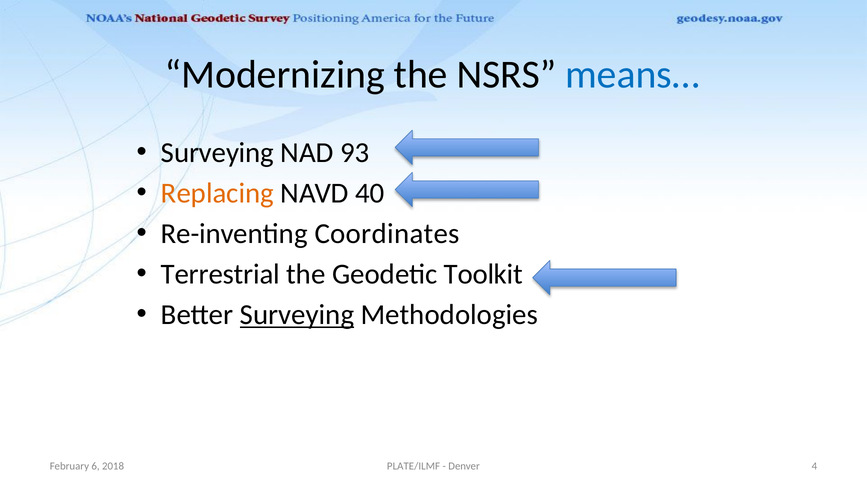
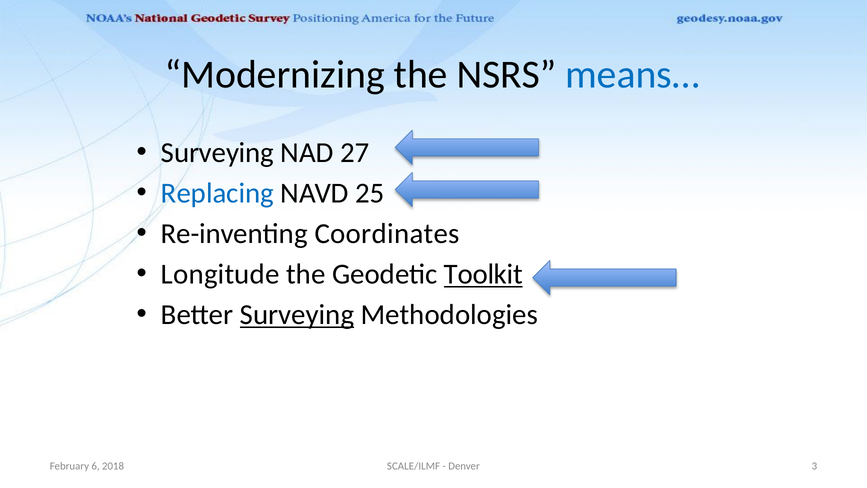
93: 93 -> 27
Replacing colour: orange -> blue
40: 40 -> 25
Terrestrial: Terrestrial -> Longitude
Toolkit underline: none -> present
PLATE/ILMF: PLATE/ILMF -> SCALE/ILMF
4: 4 -> 3
